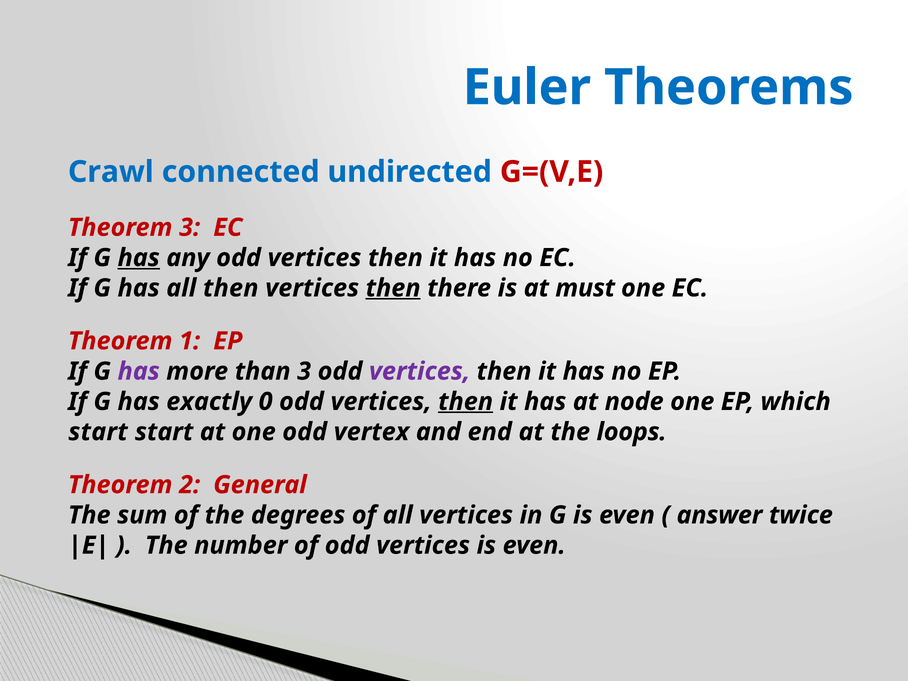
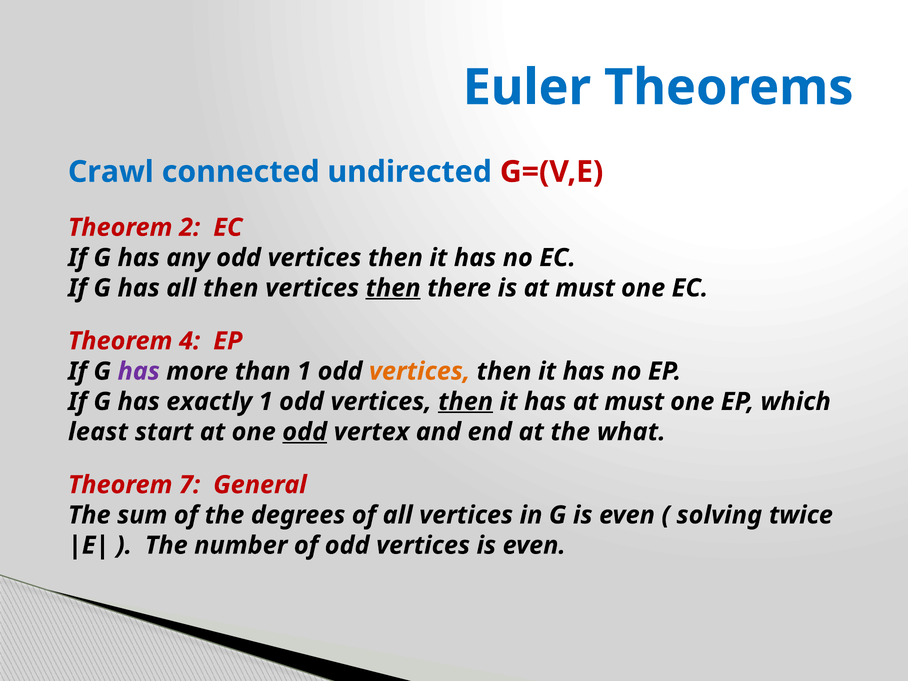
Theorem 3: 3 -> 2
has at (139, 258) underline: present -> none
1: 1 -> 4
than 3: 3 -> 1
vertices at (420, 371) colour: purple -> orange
exactly 0: 0 -> 1
has at node: node -> must
start at (98, 432): start -> least
odd at (305, 432) underline: none -> present
loops: loops -> what
2: 2 -> 7
answer: answer -> solving
